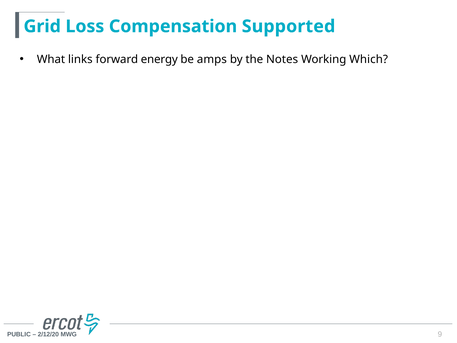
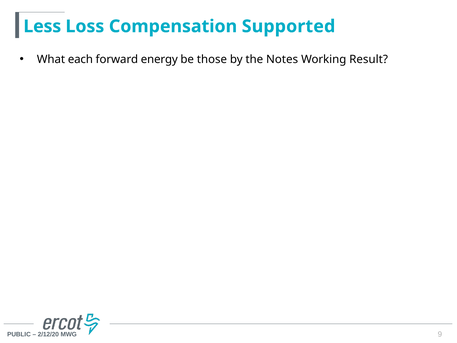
Grid: Grid -> Less
links: links -> each
amps: amps -> those
Which: Which -> Result
